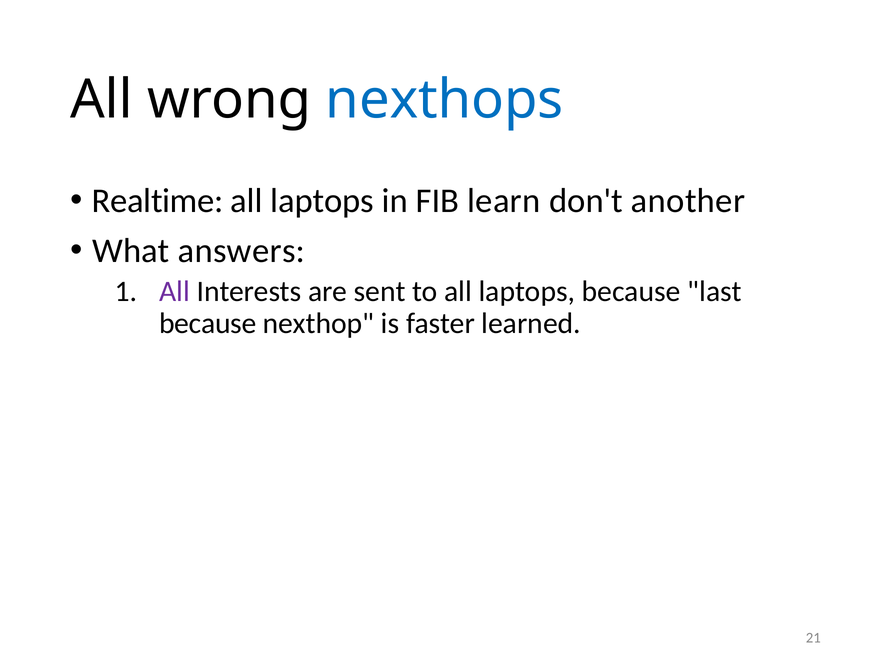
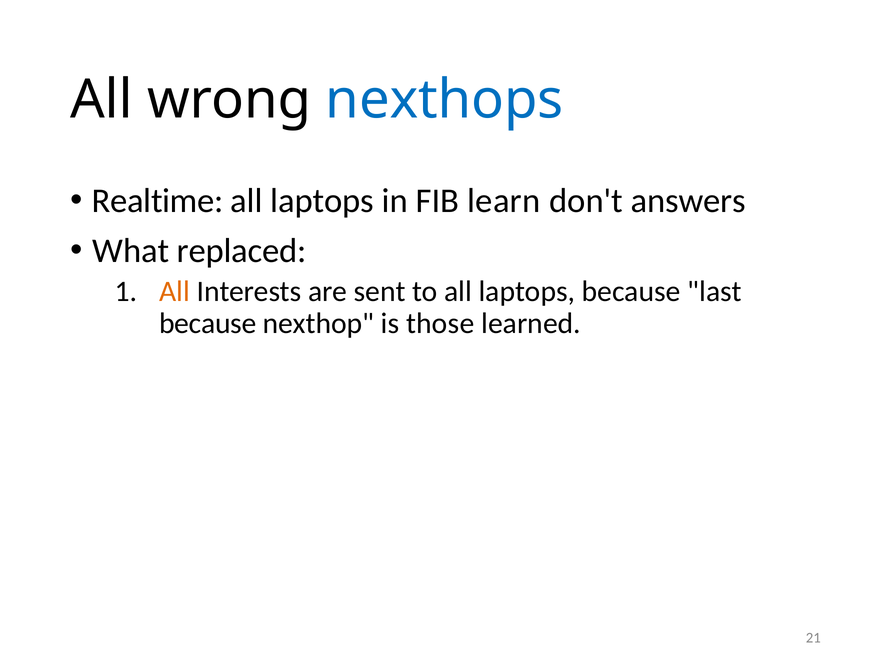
another: another -> answers
answers: answers -> replaced
All at (175, 292) colour: purple -> orange
faster: faster -> those
